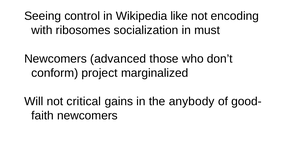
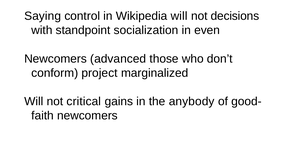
Seeing: Seeing -> Saying
Wikipedia like: like -> will
encoding: encoding -> decisions
ribosomes: ribosomes -> standpoint
must: must -> even
